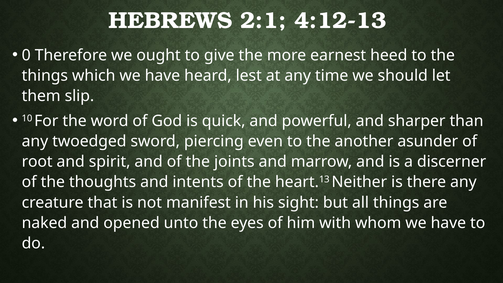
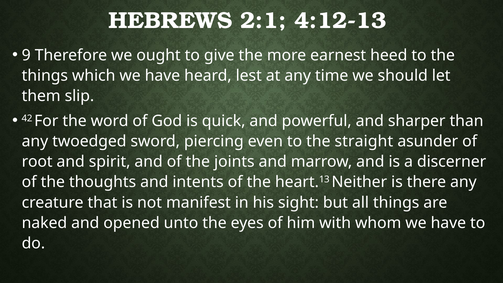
0: 0 -> 9
10: 10 -> 42
another: another -> straight
